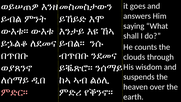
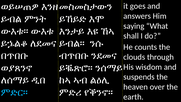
ምድር። colour: pink -> light blue
